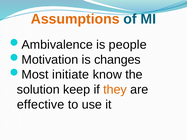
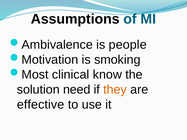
Assumptions colour: orange -> black
changes: changes -> smoking
initiate: initiate -> clinical
keep: keep -> need
